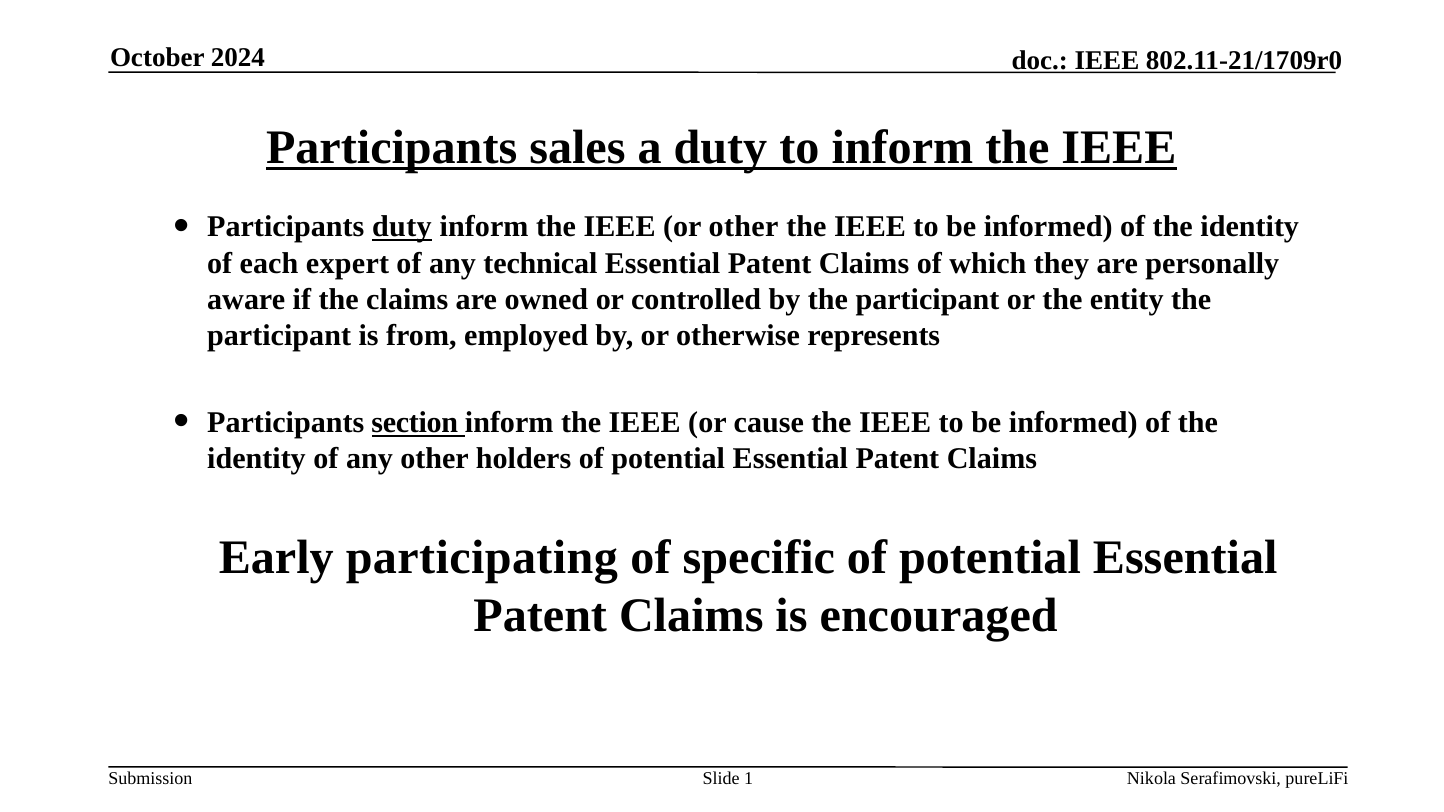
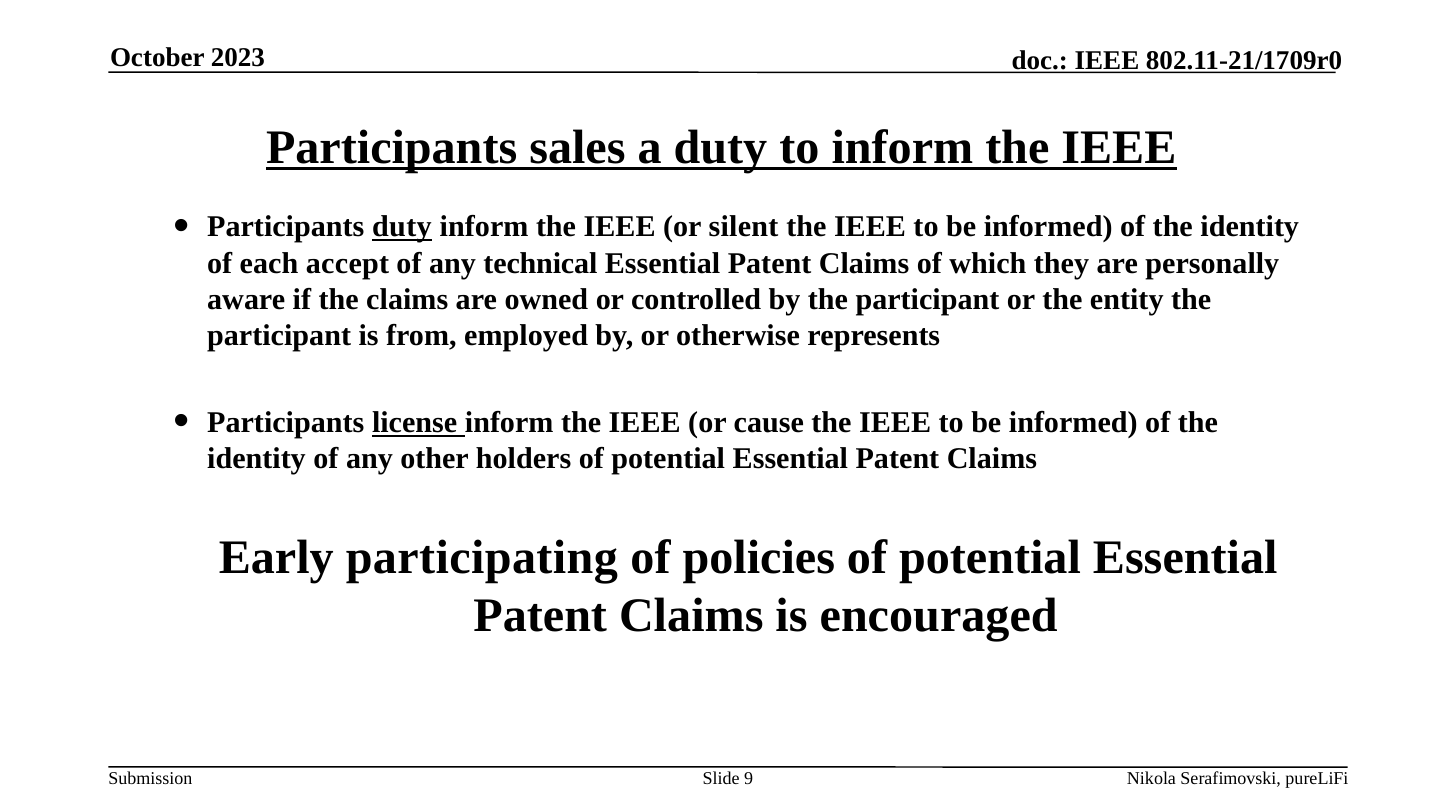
2024: 2024 -> 2023
or other: other -> silent
expert: expert -> accept
section: section -> license
specific: specific -> policies
1: 1 -> 9
